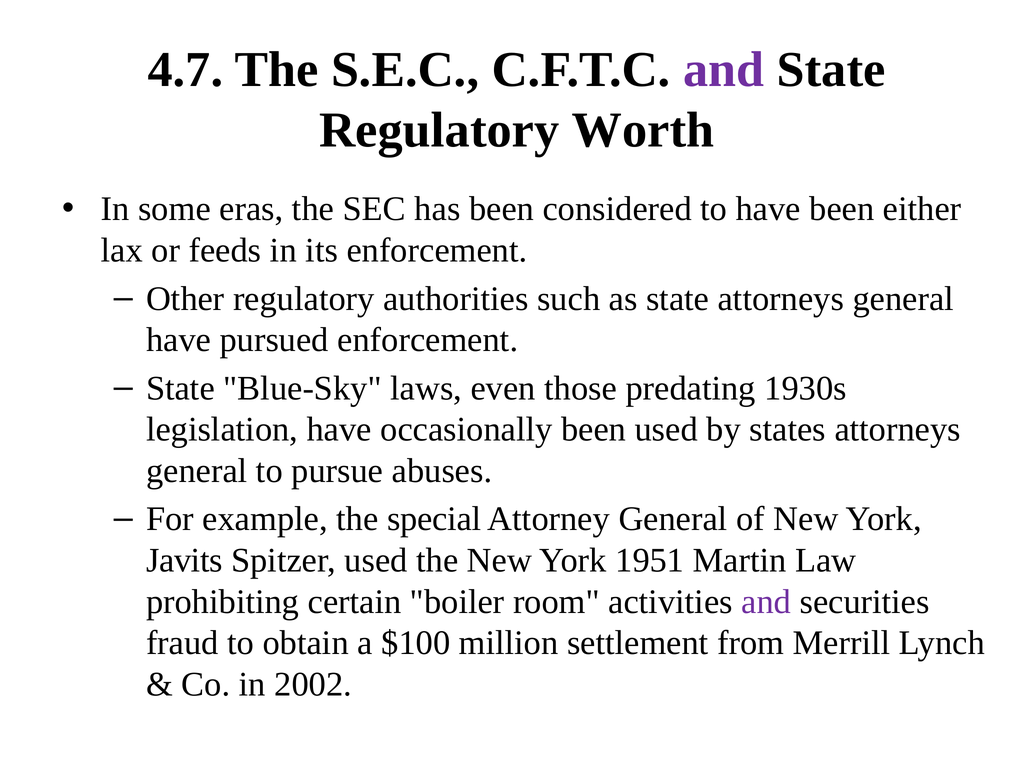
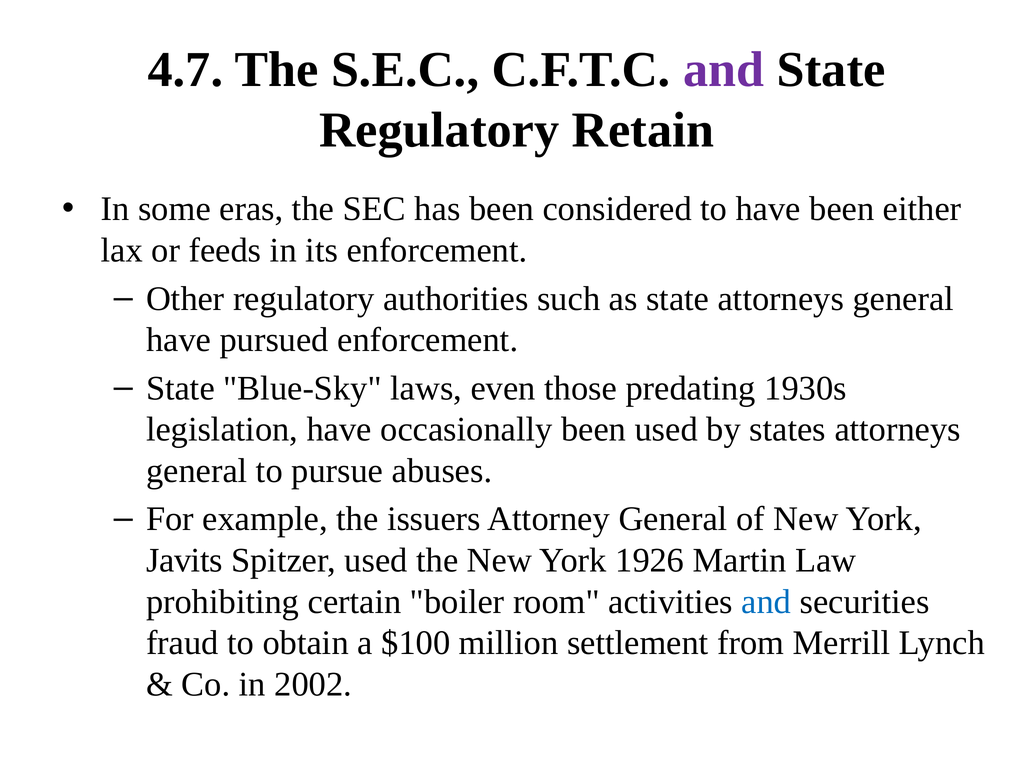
Worth: Worth -> Retain
special: special -> issuers
1951: 1951 -> 1926
and at (766, 602) colour: purple -> blue
